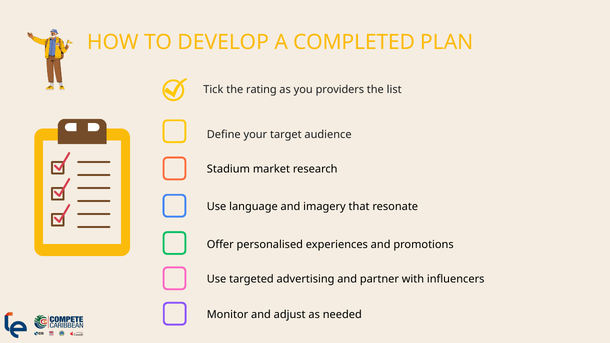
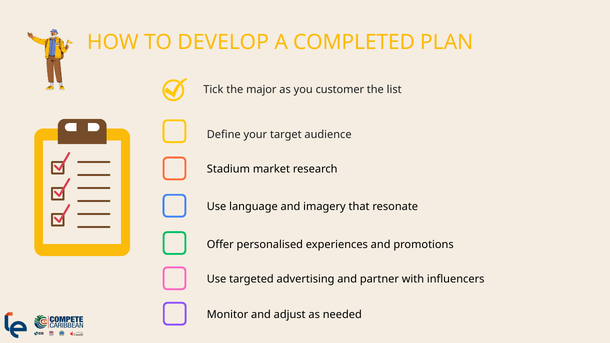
rating: rating -> major
providers: providers -> customer
